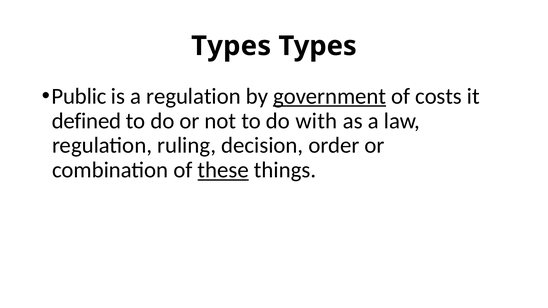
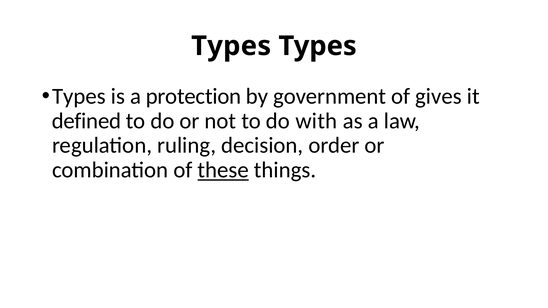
Public at (79, 96): Public -> Types
a regulation: regulation -> protection
government underline: present -> none
costs: costs -> gives
